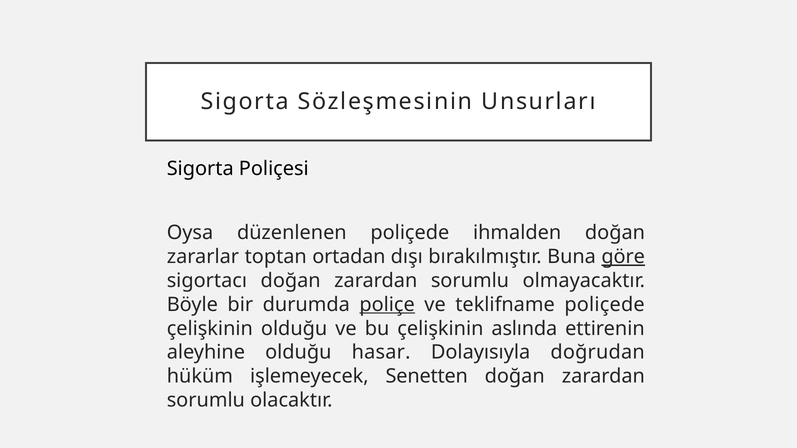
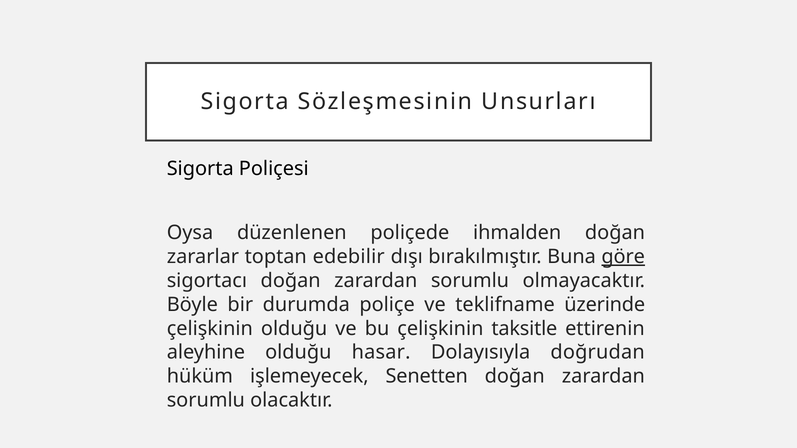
ortadan: ortadan -> edebilir
poliçe underline: present -> none
teklifname poliçede: poliçede -> üzerinde
aslında: aslında -> taksitle
